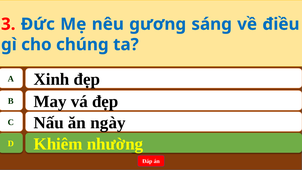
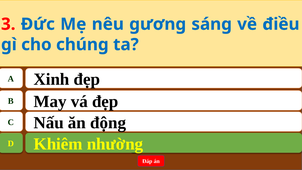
ngày: ngày -> động
